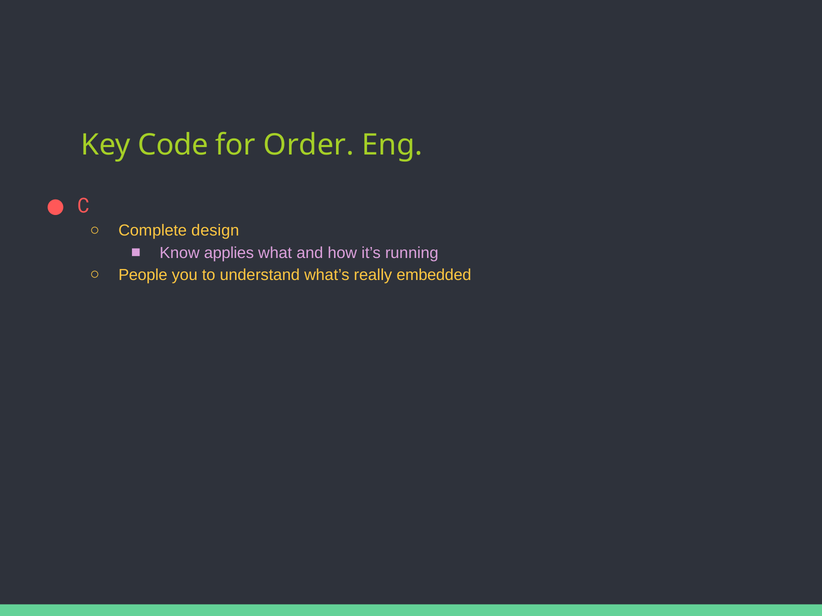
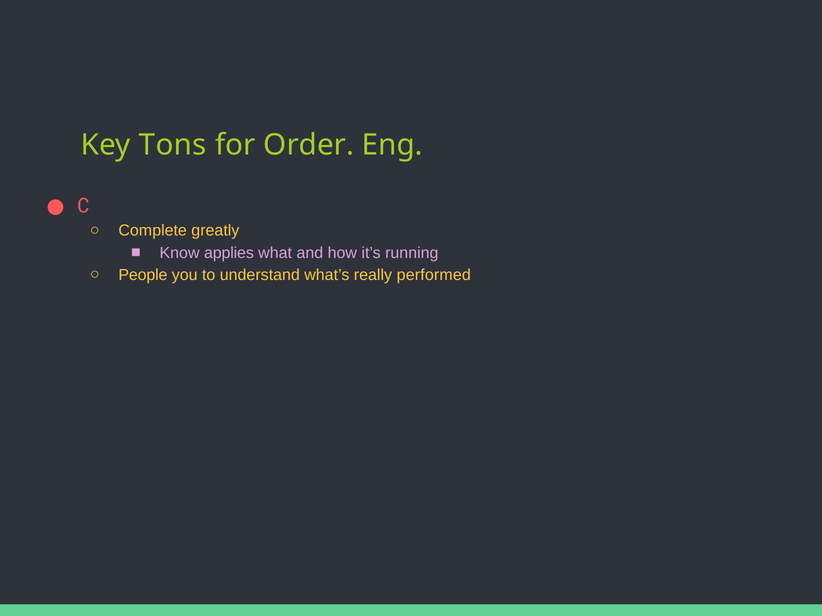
Code: Code -> Tons
design: design -> greatly
embedded: embedded -> performed
